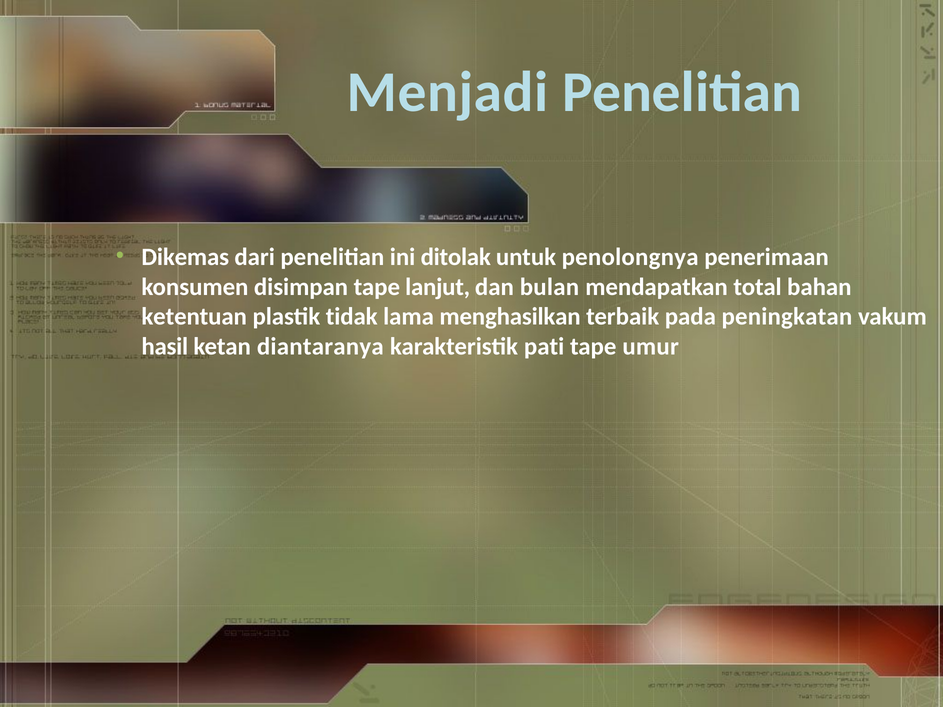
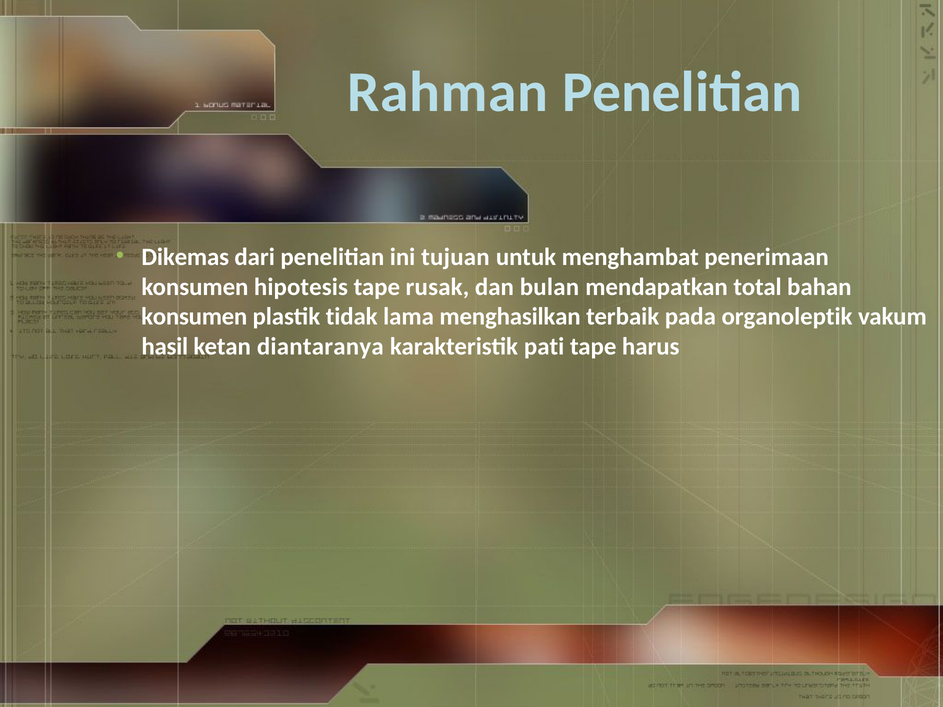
Menjadi: Menjadi -> Rahman
ditolak: ditolak -> tujuan
penolongnya: penolongnya -> menghambat
disimpan: disimpan -> hipotesis
lanjut: lanjut -> rusak
ketentuan at (194, 317): ketentuan -> konsumen
peningkatan: peningkatan -> organoleptik
umur: umur -> harus
